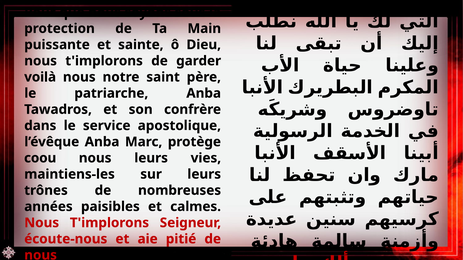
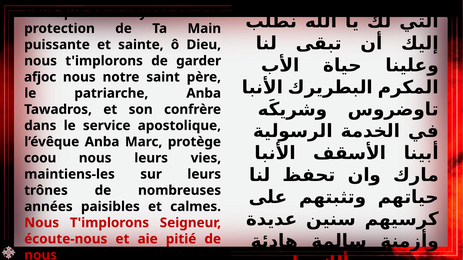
voilà: voilà -> afjoc
